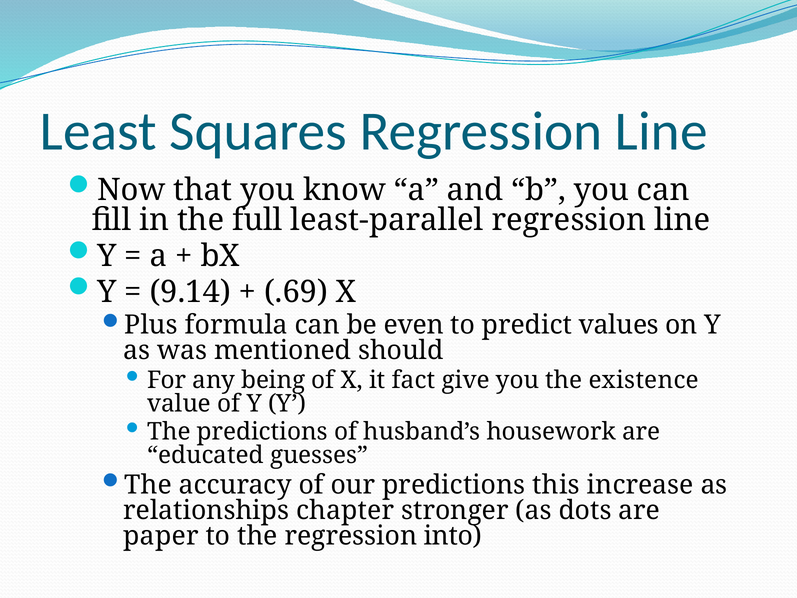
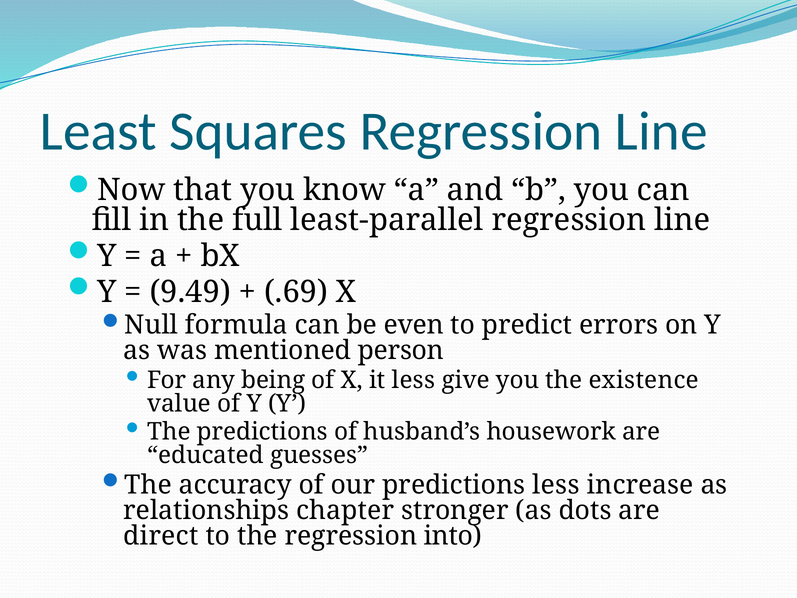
9.14: 9.14 -> 9.49
Plus: Plus -> Null
values: values -> errors
should: should -> person
it fact: fact -> less
predictions this: this -> less
paper: paper -> direct
